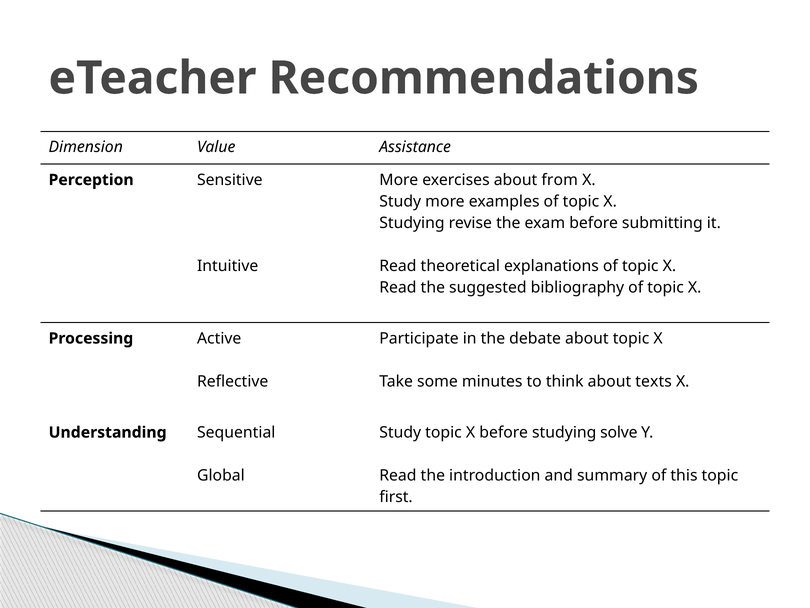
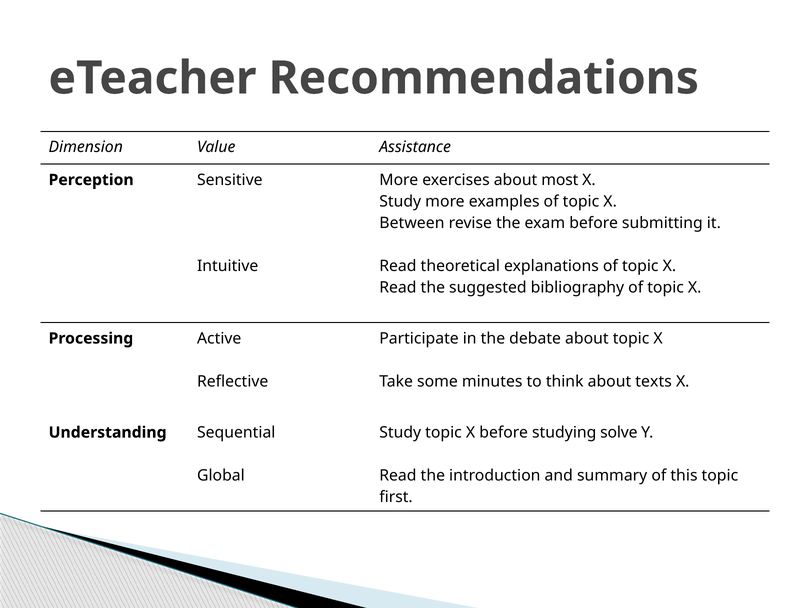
from: from -> most
Studying at (412, 223): Studying -> Between
